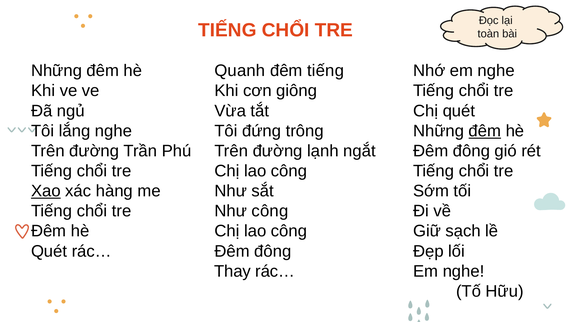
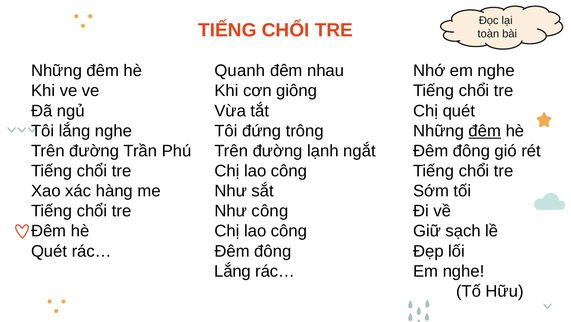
đêm tiếng: tiếng -> nhau
Xao underline: present -> none
Thay at (233, 271): Thay -> Lắng
